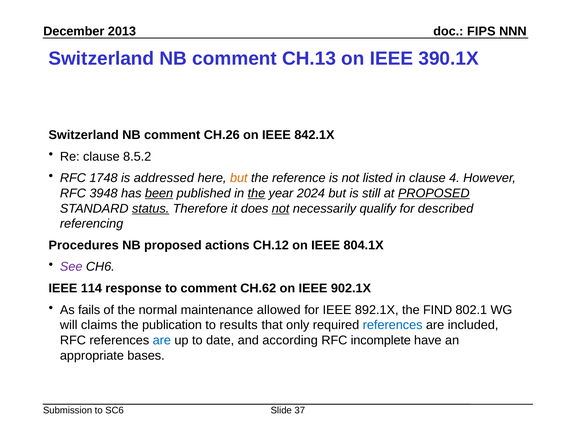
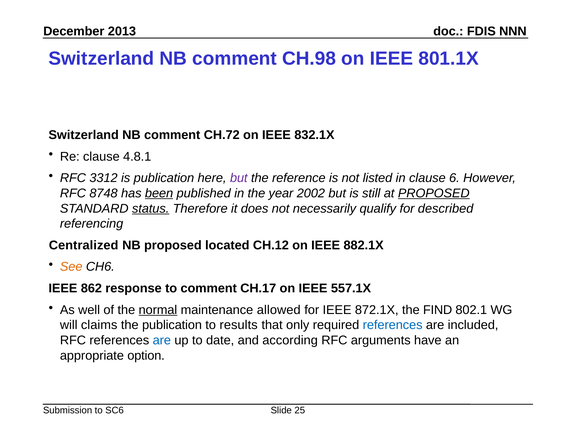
FIPS: FIPS -> FDIS
CH.13: CH.13 -> CH.98
390.1X: 390.1X -> 801.1X
CH.26: CH.26 -> CH.72
842.1X: 842.1X -> 832.1X
8.5.2: 8.5.2 -> 4.8.1
1748: 1748 -> 3312
is addressed: addressed -> publication
but at (239, 178) colour: orange -> purple
4: 4 -> 6
3948: 3948 -> 8748
the at (256, 193) underline: present -> none
2024: 2024 -> 2002
not at (281, 209) underline: present -> none
Procedures: Procedures -> Centralized
actions: actions -> located
804.1X: 804.1X -> 882.1X
See colour: purple -> orange
114: 114 -> 862
CH.62: CH.62 -> CH.17
902.1X: 902.1X -> 557.1X
fails: fails -> well
normal underline: none -> present
892.1X: 892.1X -> 872.1X
incomplete: incomplete -> arguments
bases: bases -> option
37: 37 -> 25
